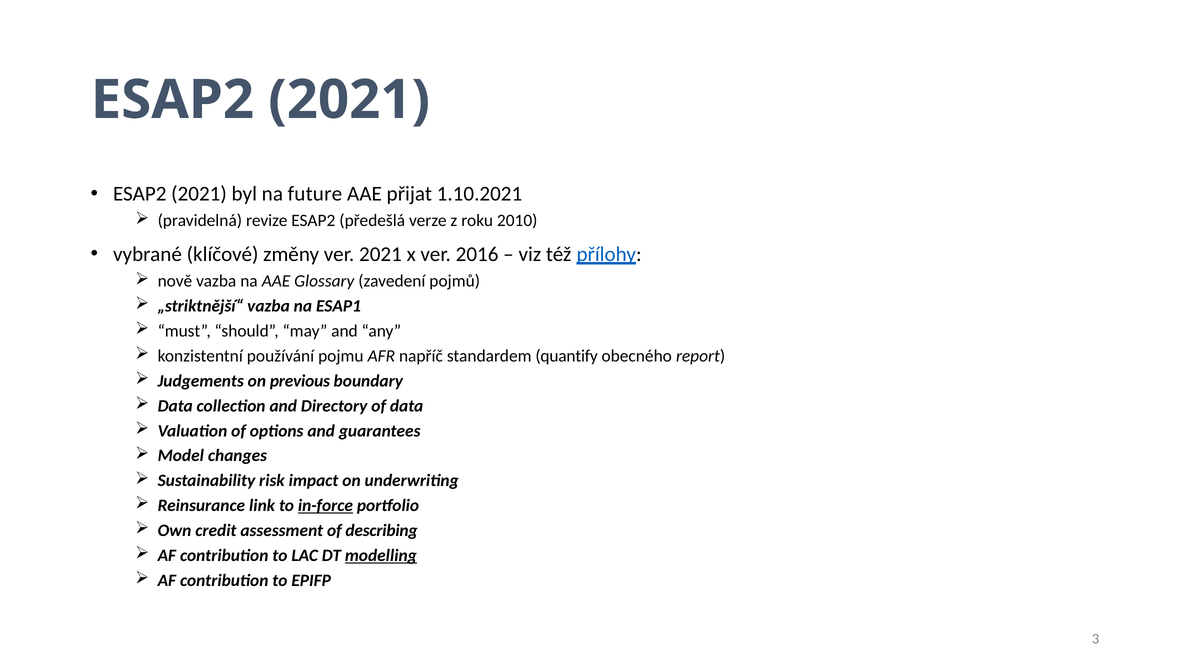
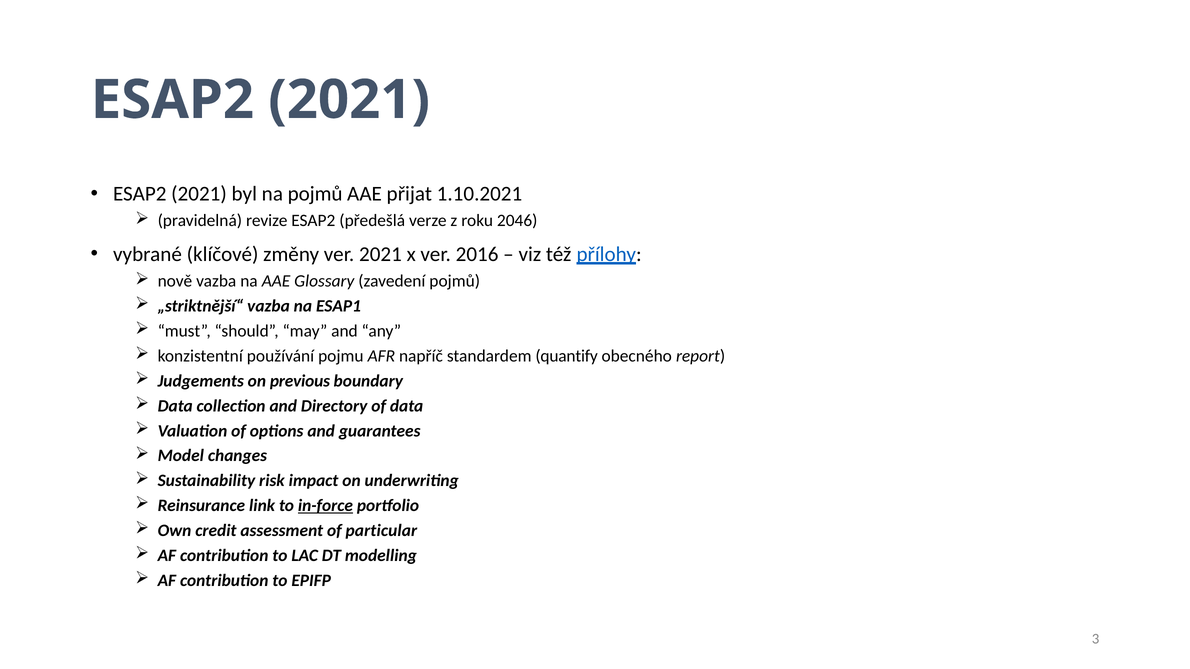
na future: future -> pojmů
2010: 2010 -> 2046
describing: describing -> particular
modelling underline: present -> none
